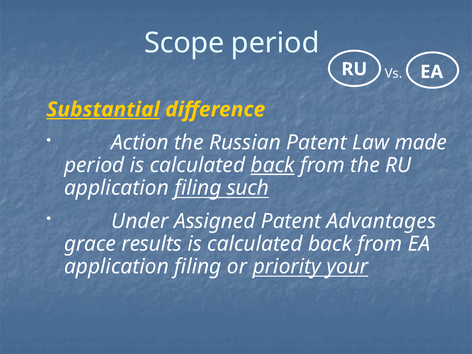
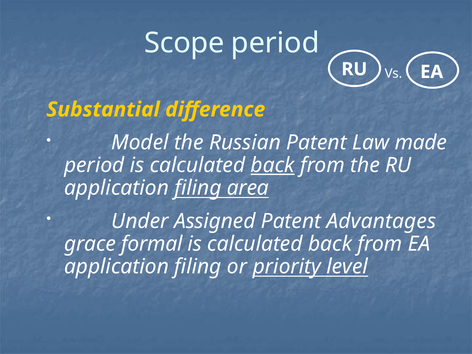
Substantial underline: present -> none
Action: Action -> Model
such: such -> area
results: results -> formal
your: your -> level
